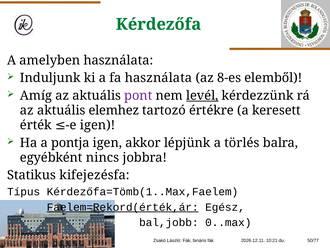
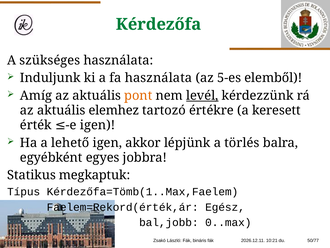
amelyben: amelyben -> szükséges
8-es: 8-es -> 5-es
pont colour: purple -> orange
pontja: pontja -> lehető
nincs: nincs -> egyes
kifejezésfa: kifejezésfa -> megkaptuk
Faelem=Rekord(érték,ár underline: present -> none
